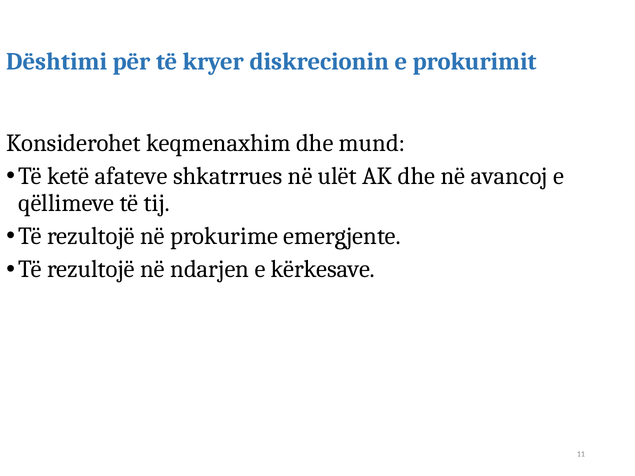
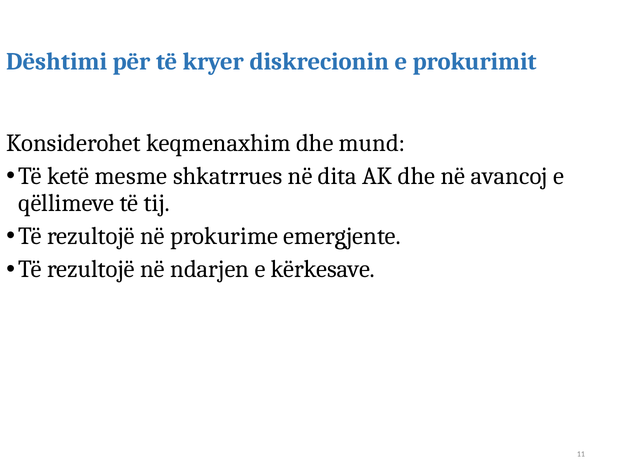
afateve: afateve -> mesme
ulët: ulët -> dita
